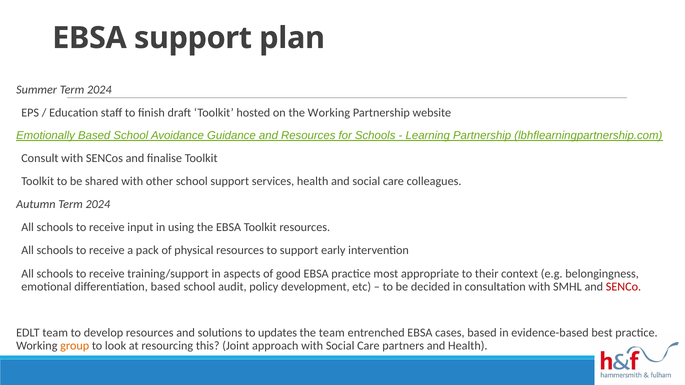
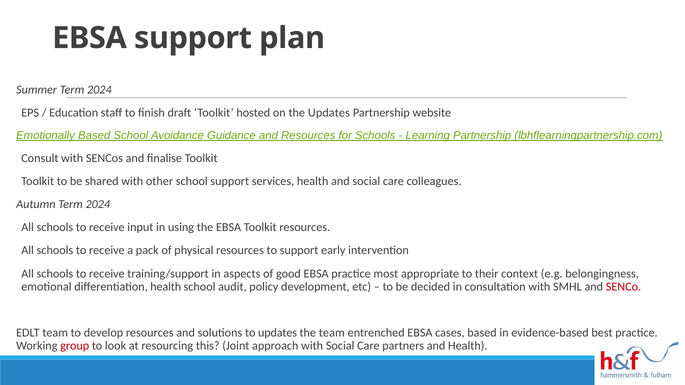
the Working: Working -> Updates
differentiation based: based -> health
group colour: orange -> red
